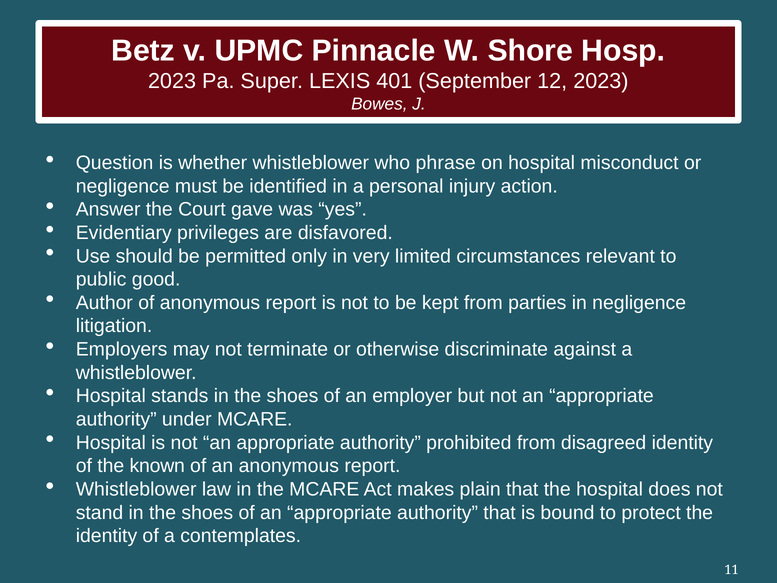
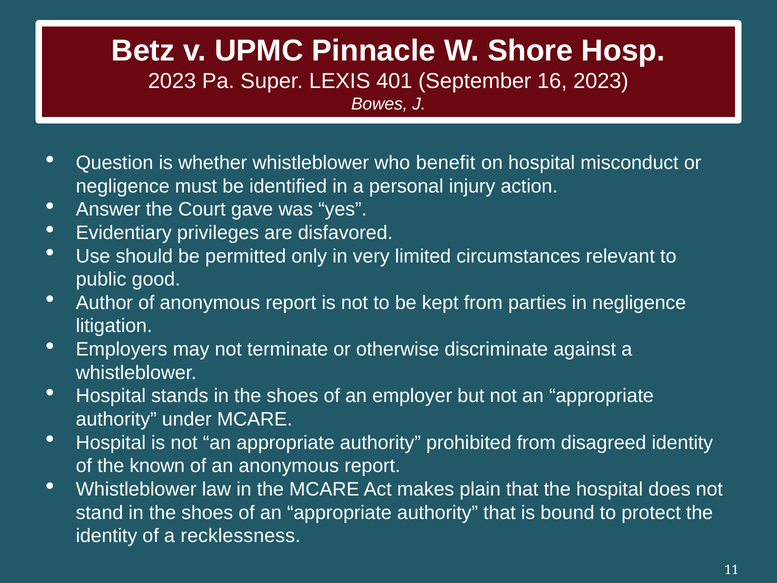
12: 12 -> 16
phrase: phrase -> benefit
contemplates: contemplates -> recklessness
